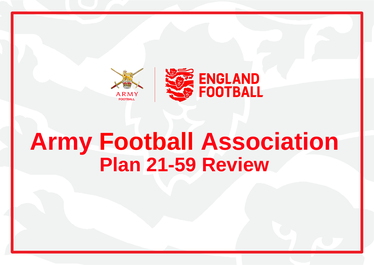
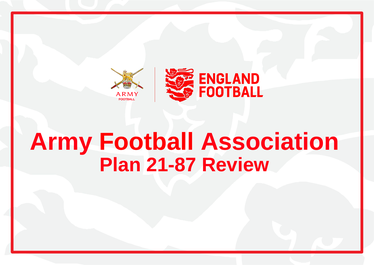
21-59: 21-59 -> 21-87
